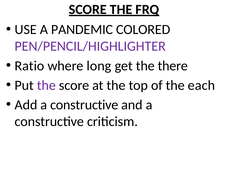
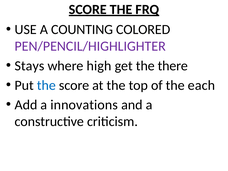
PANDEMIC: PANDEMIC -> COUNTING
Ratio: Ratio -> Stays
long: long -> high
the at (46, 85) colour: purple -> blue
Add a constructive: constructive -> innovations
